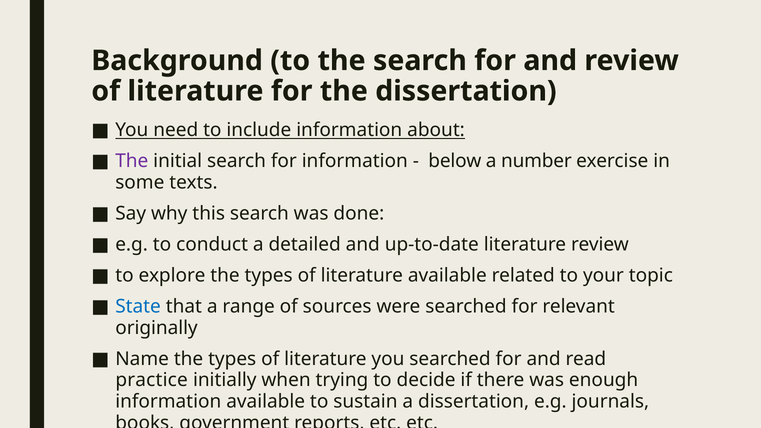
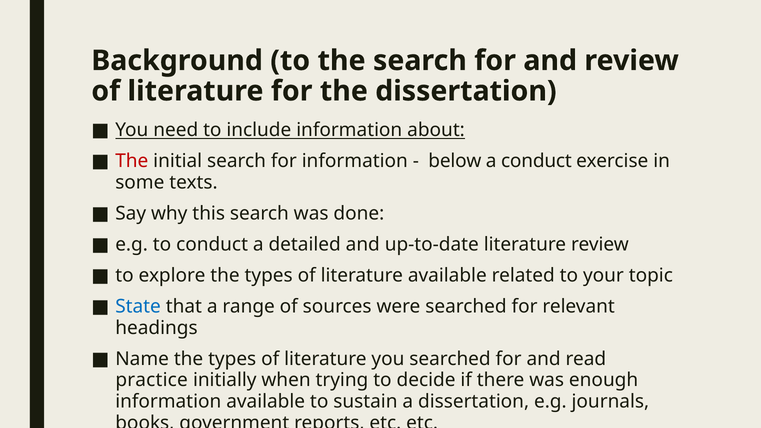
The at (132, 161) colour: purple -> red
a number: number -> conduct
originally: originally -> headings
